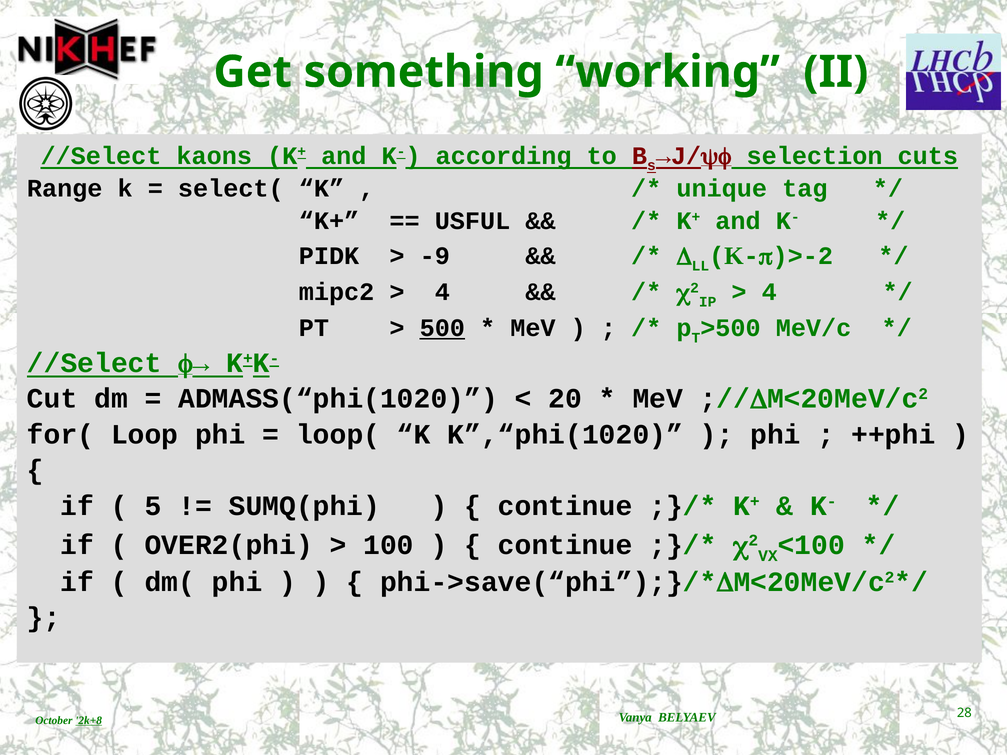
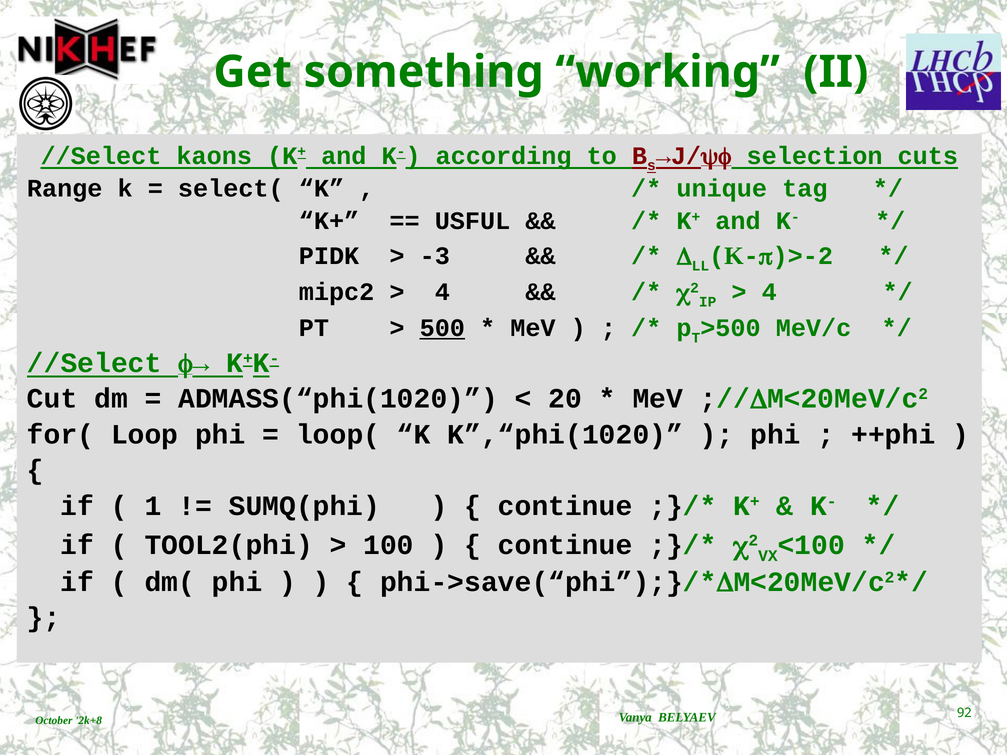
-9: -9 -> -3
5: 5 -> 1
OVER2(phi: OVER2(phi -> TOOL2(phi
2k+8 underline: present -> none
28: 28 -> 92
